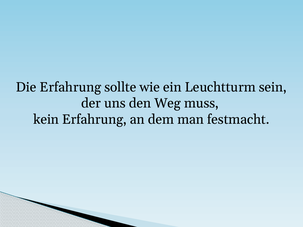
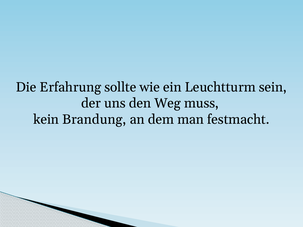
kein Erfahrung: Erfahrung -> Brandung
